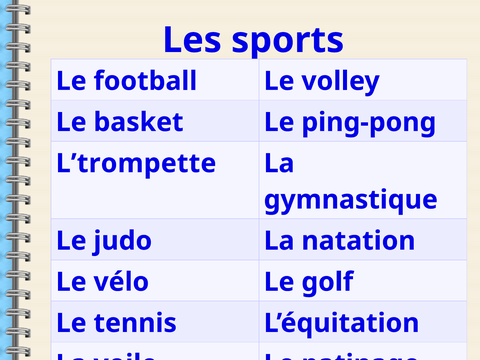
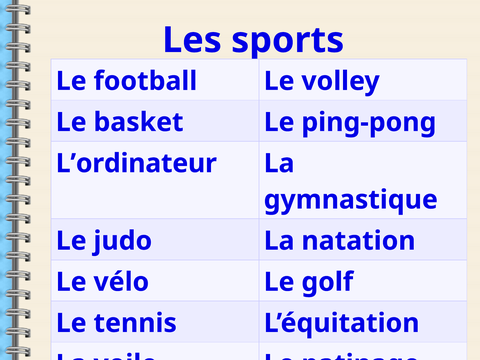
L’trompette: L’trompette -> L’ordinateur
